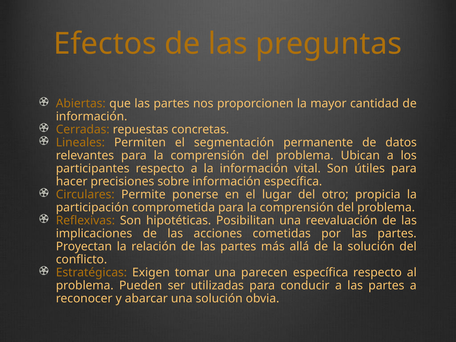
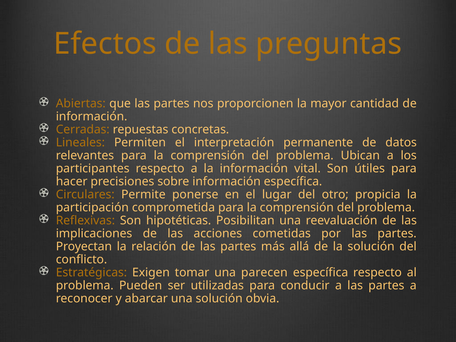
segmentación: segmentación -> interpretación
